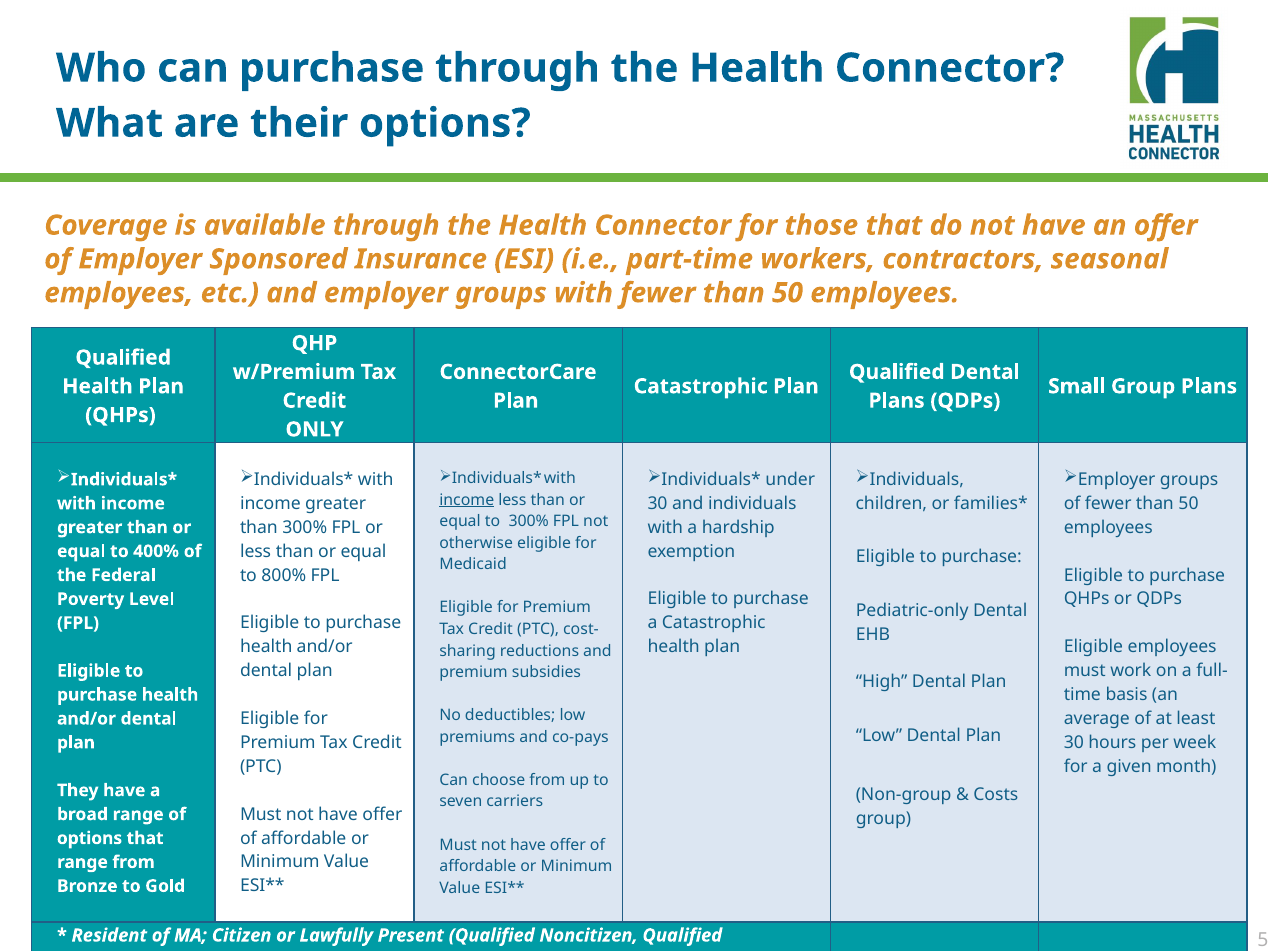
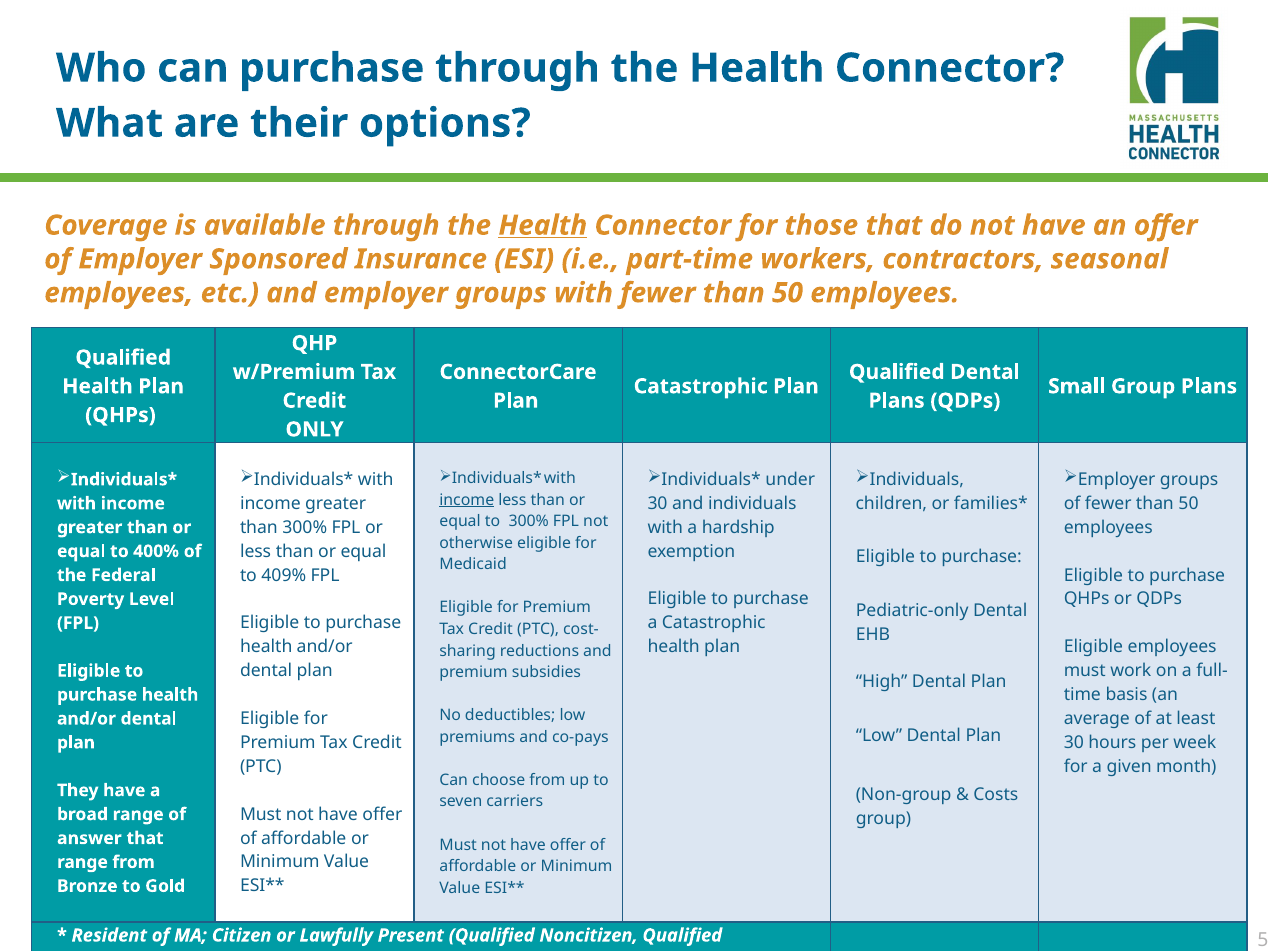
Health at (543, 225) underline: none -> present
800%: 800% -> 409%
options at (89, 838): options -> answer
